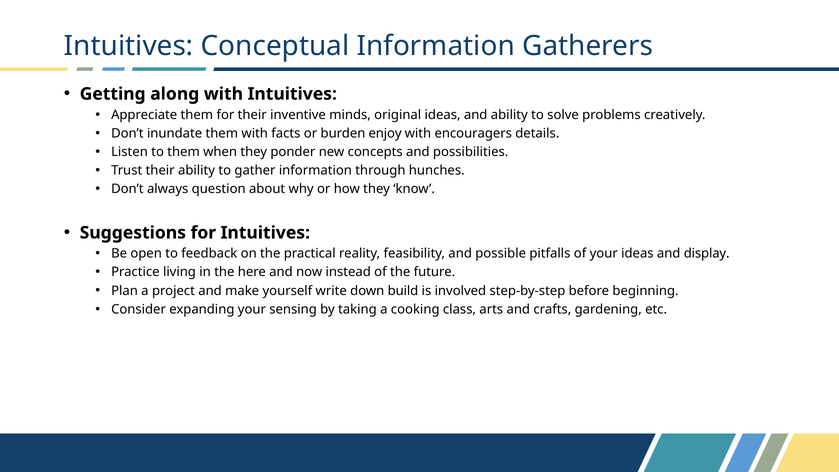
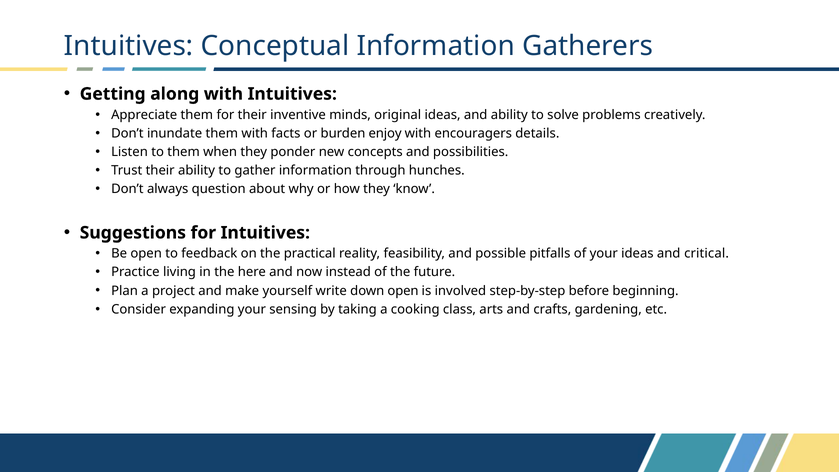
display: display -> critical
down build: build -> open
